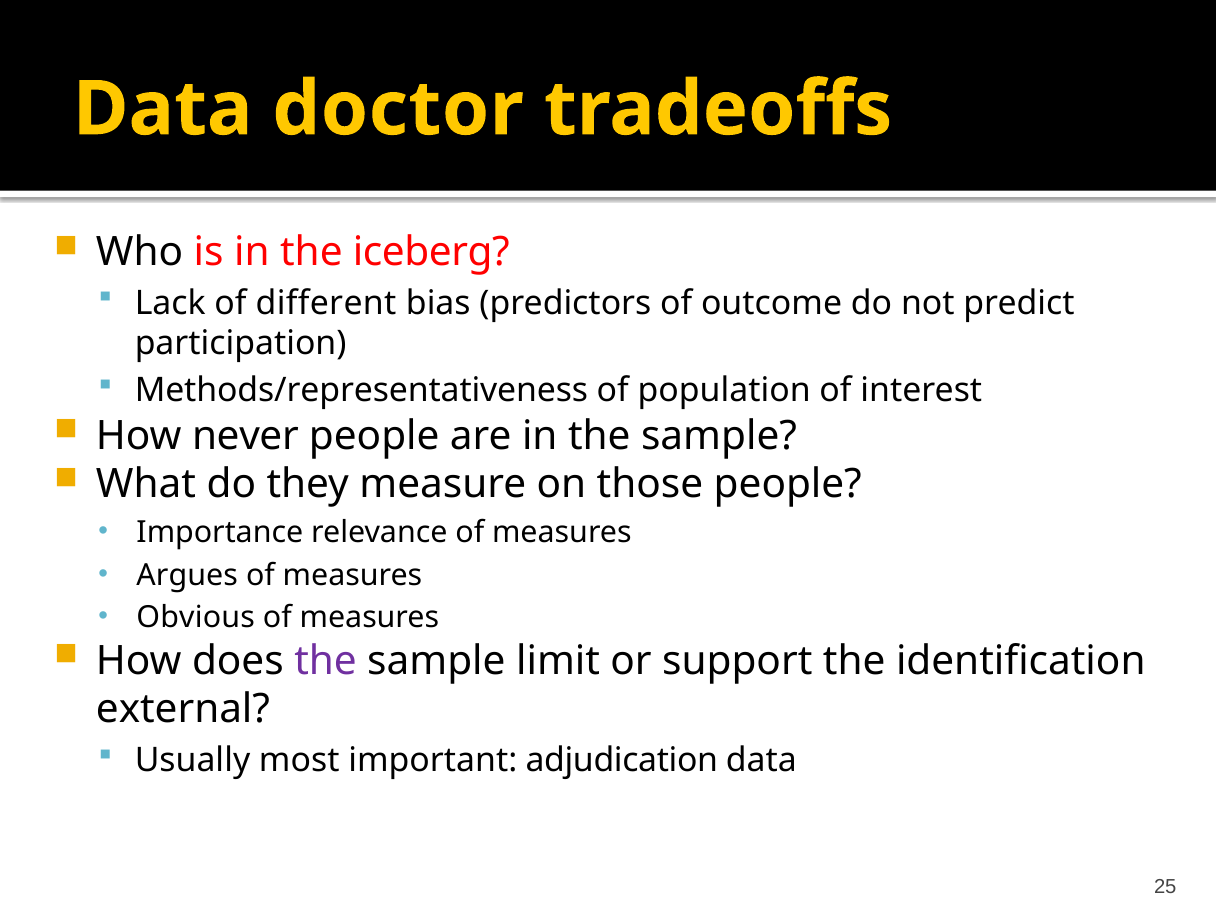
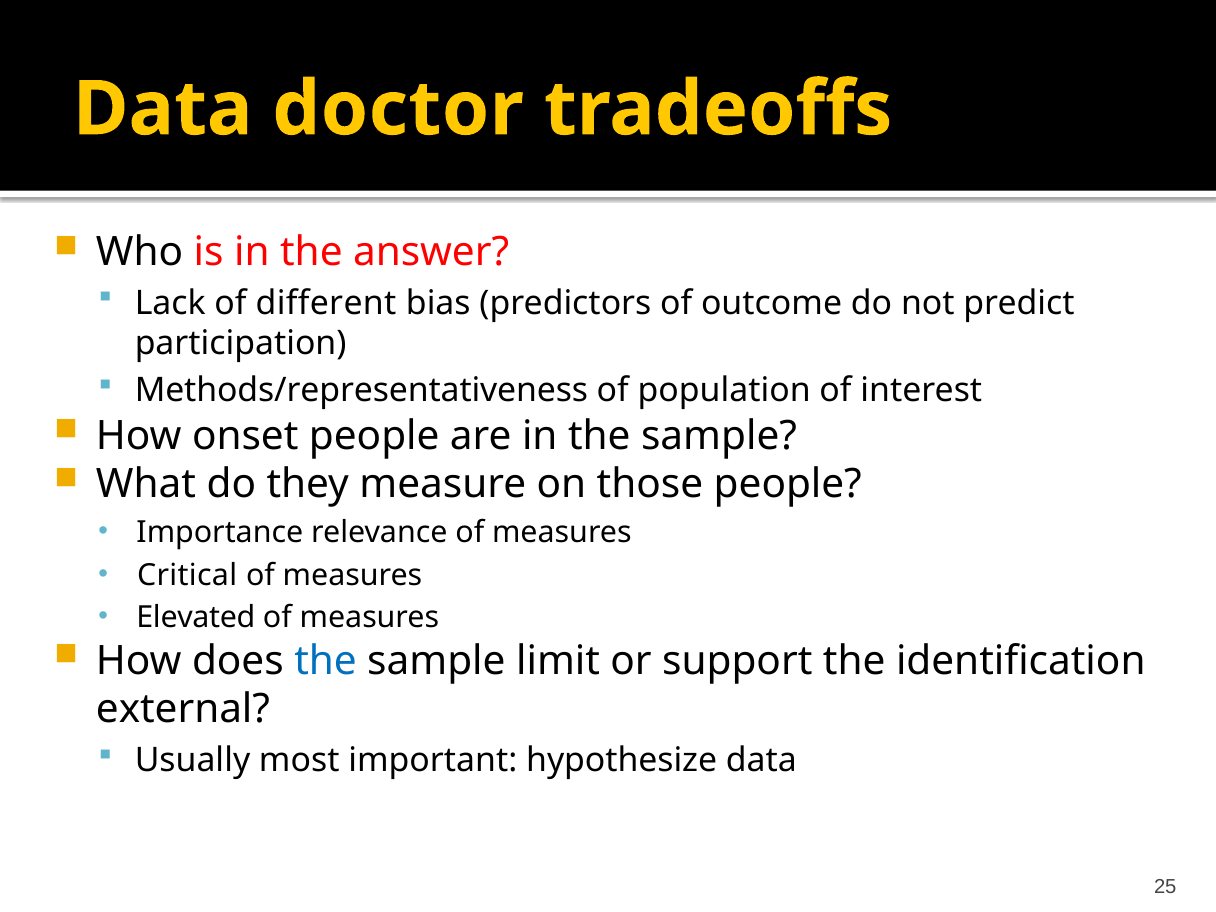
iceberg: iceberg -> answer
never: never -> onset
Argues: Argues -> Critical
Obvious: Obvious -> Elevated
the at (326, 661) colour: purple -> blue
adjudication: adjudication -> hypothesize
